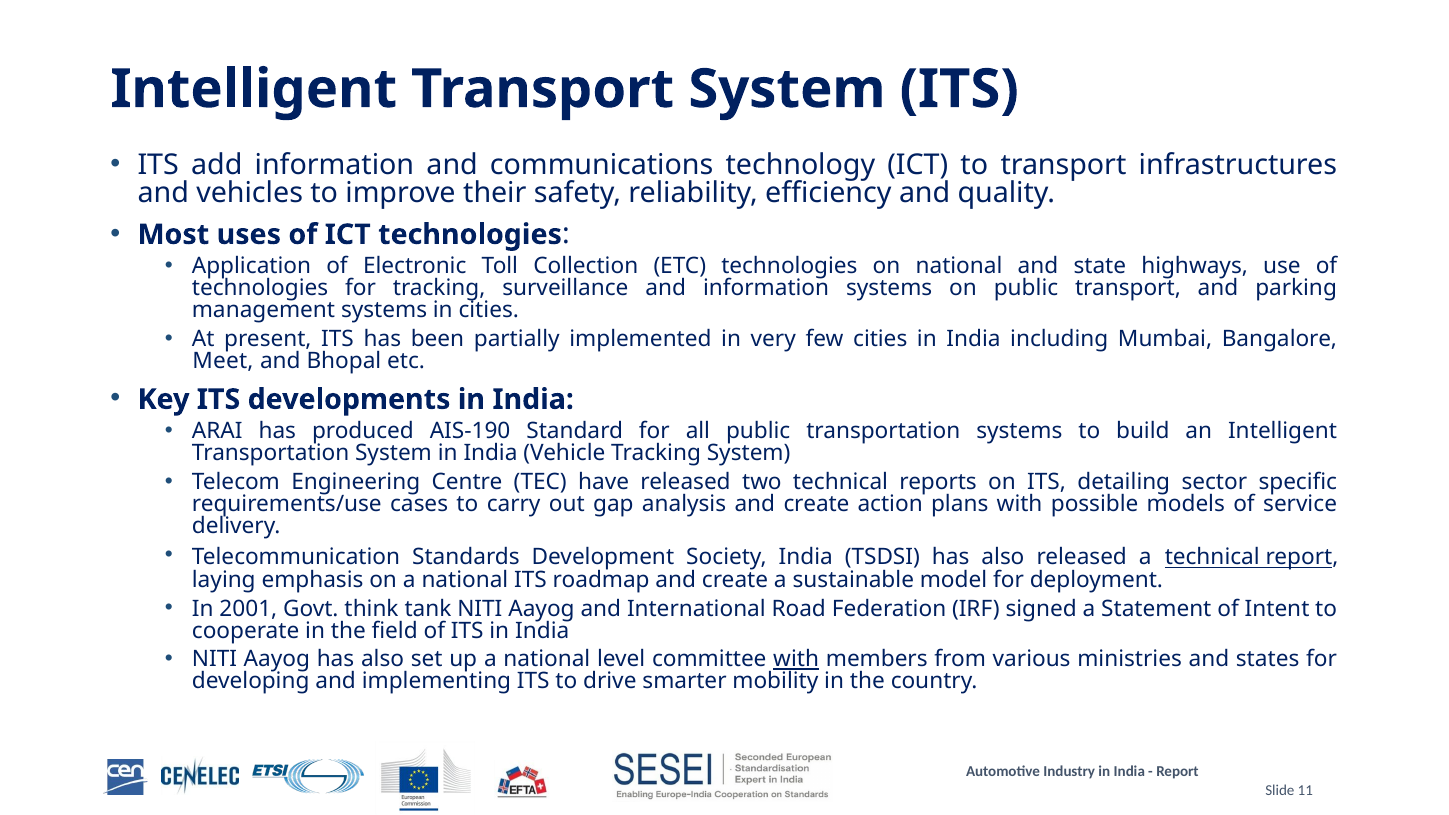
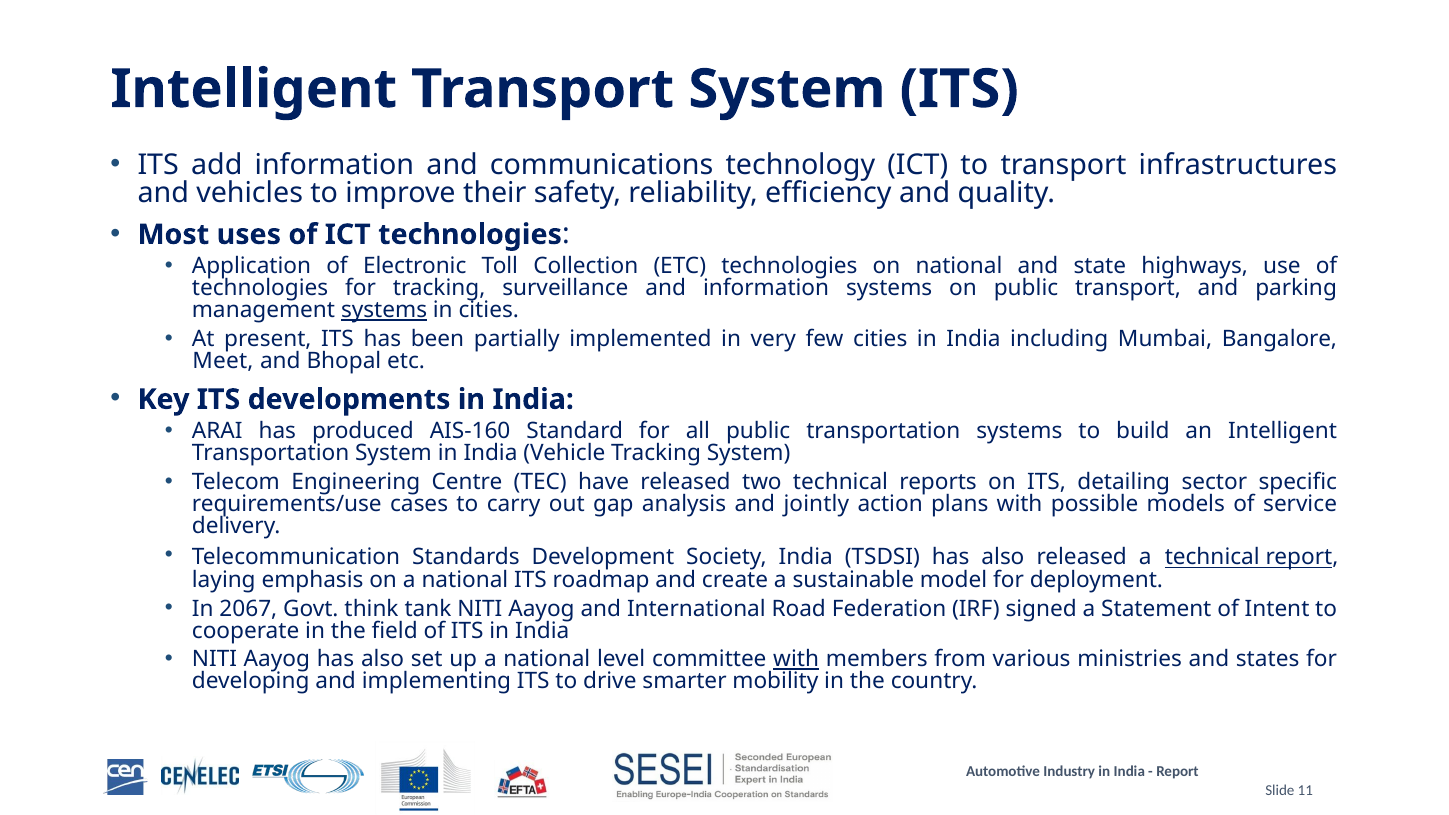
systems at (384, 310) underline: none -> present
AIS-190: AIS-190 -> AIS-160
analysis and create: create -> jointly
2001: 2001 -> 2067
